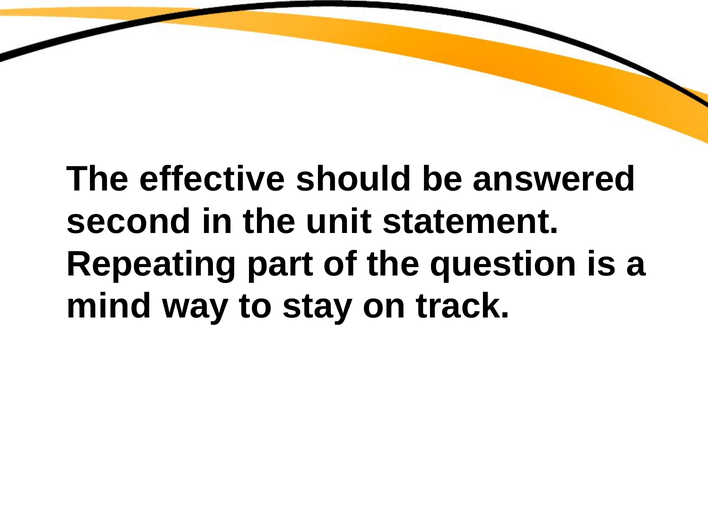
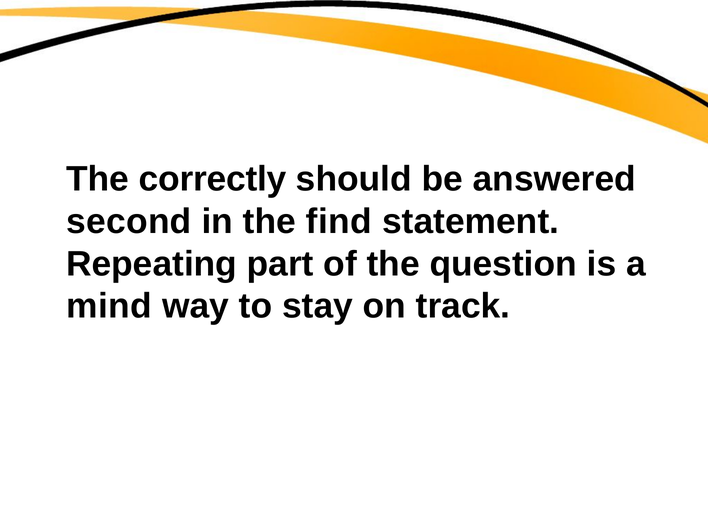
effective: effective -> correctly
unit: unit -> find
